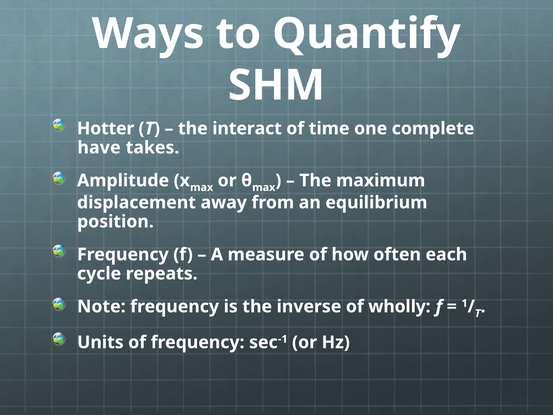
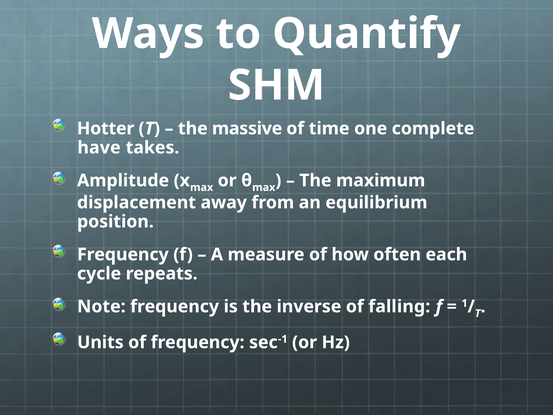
interact: interact -> massive
wholly: wholly -> falling
